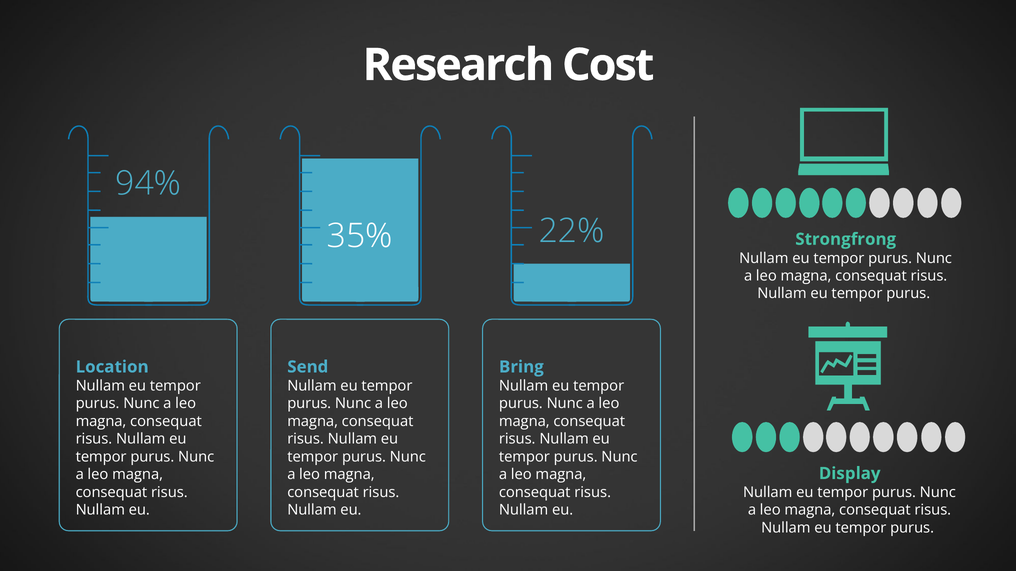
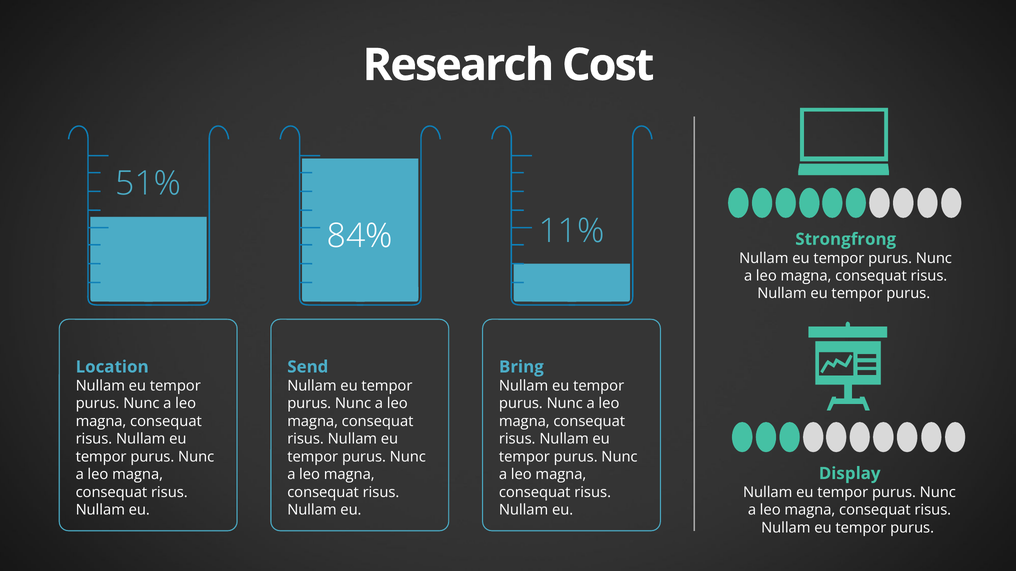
94%: 94% -> 51%
22%: 22% -> 11%
35%: 35% -> 84%
